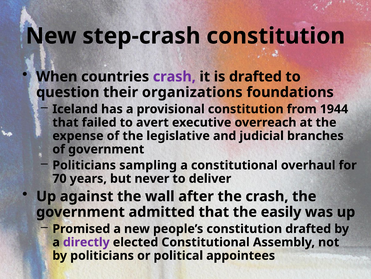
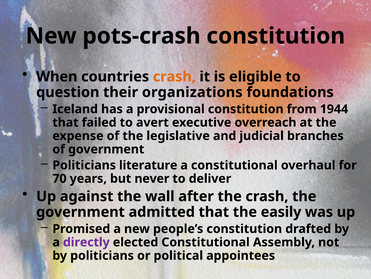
step-crash: step-crash -> pots-crash
crash at (174, 76) colour: purple -> orange
is drafted: drafted -> eligible
sampling: sampling -> literature
